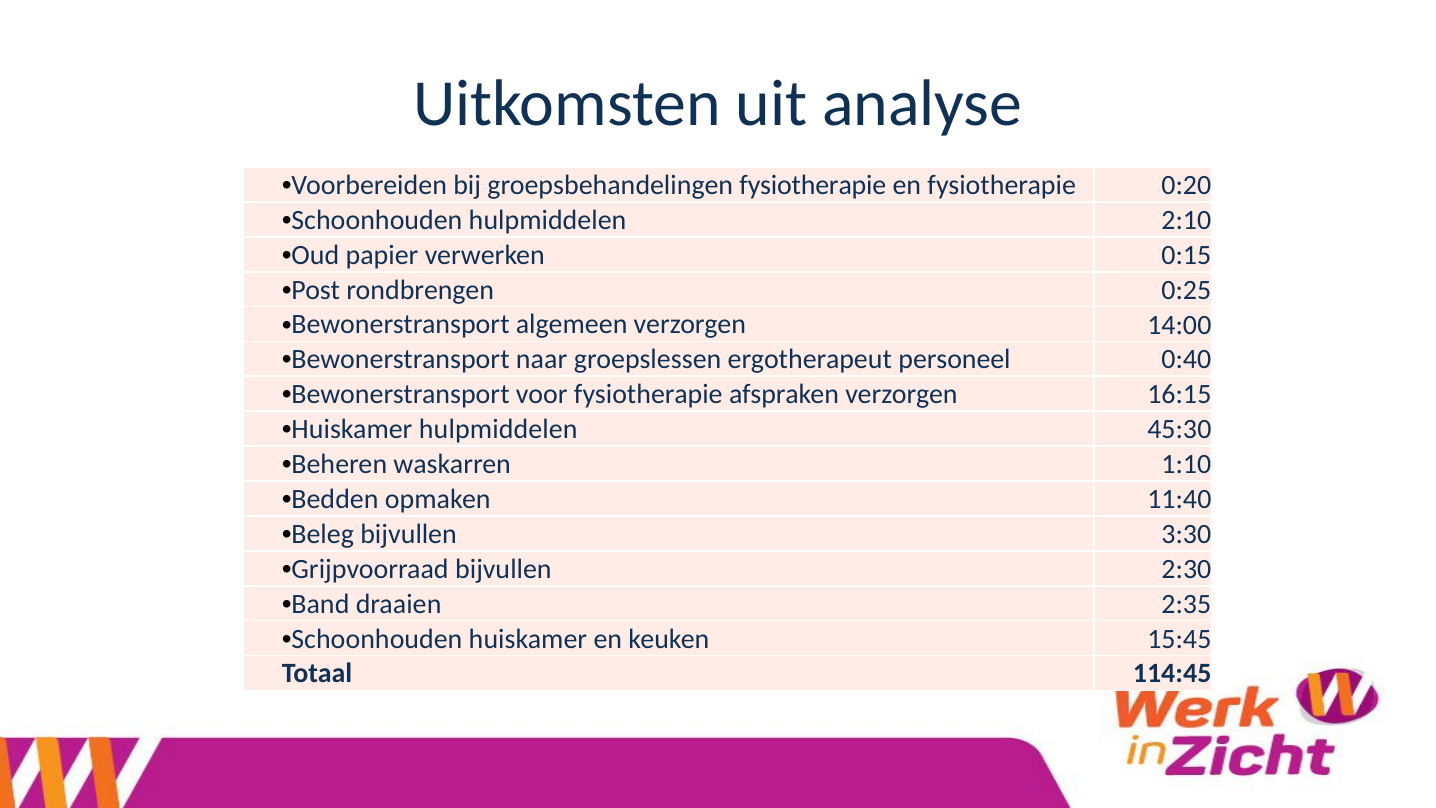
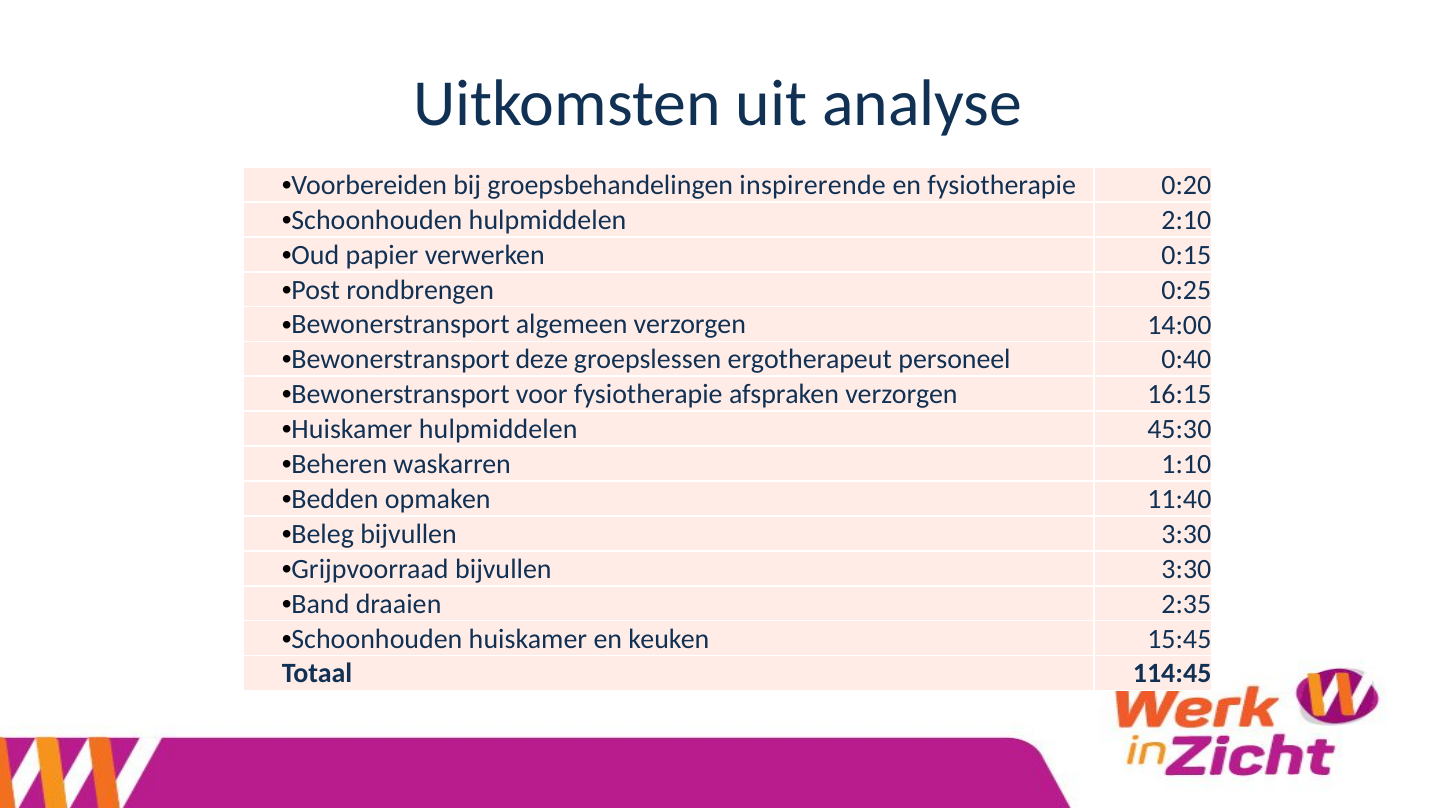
groepsbehandelingen fysiotherapie: fysiotherapie -> inspirerende
naar: naar -> deze
Grijpvoorraad bijvullen 2:30: 2:30 -> 3:30
